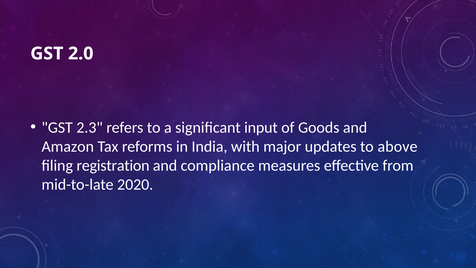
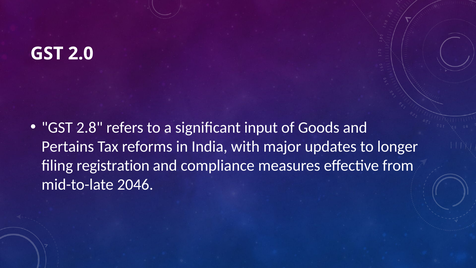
2.3: 2.3 -> 2.8
Amazon: Amazon -> Pertains
above: above -> longer
2020: 2020 -> 2046
